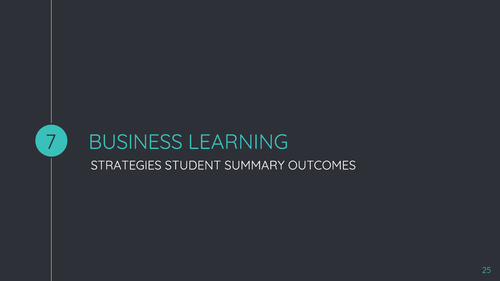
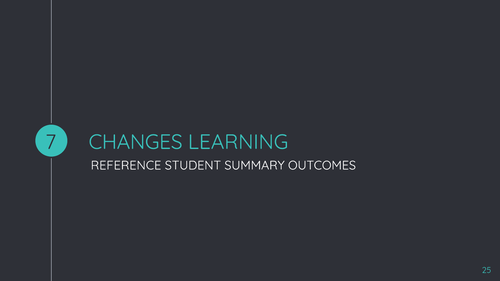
BUSINESS: BUSINESS -> CHANGES
STRATEGIES: STRATEGIES -> REFERENCE
